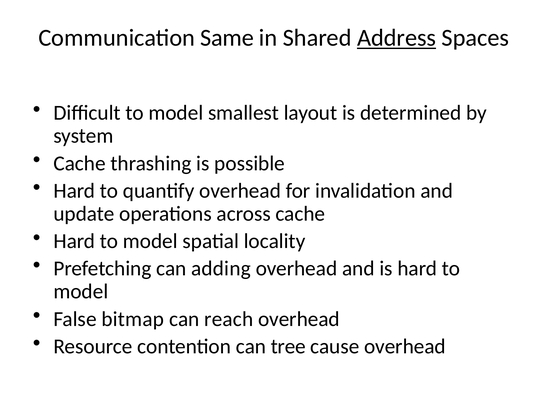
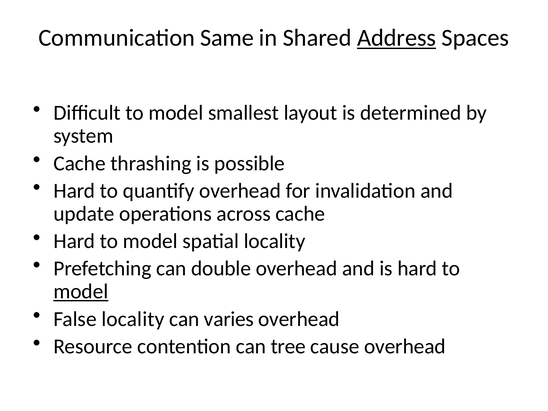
adding: adding -> double
model at (81, 292) underline: none -> present
False bitmap: bitmap -> locality
reach: reach -> varies
